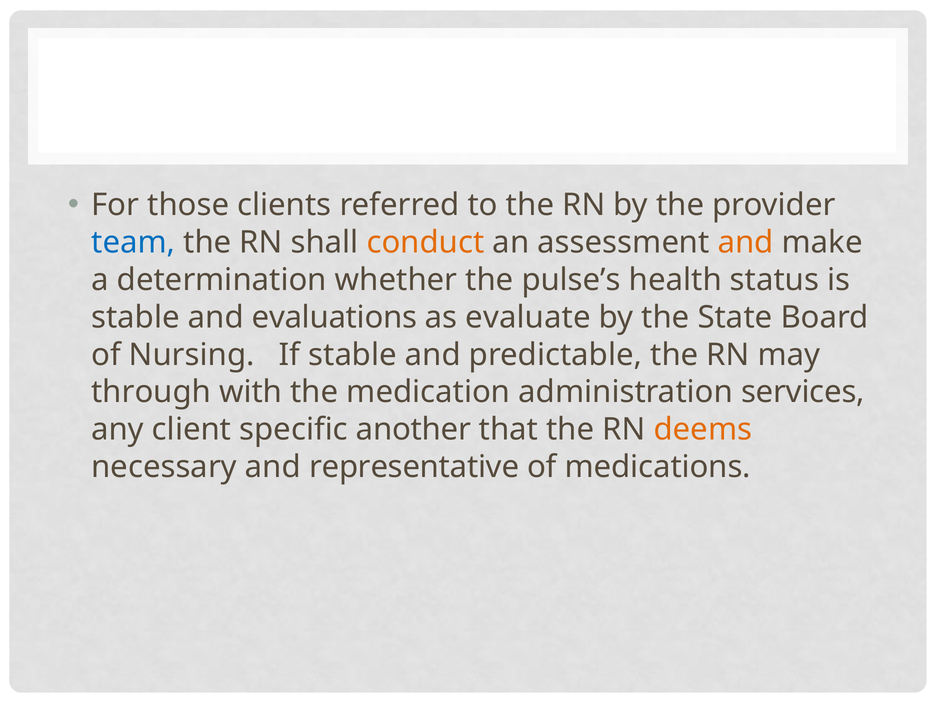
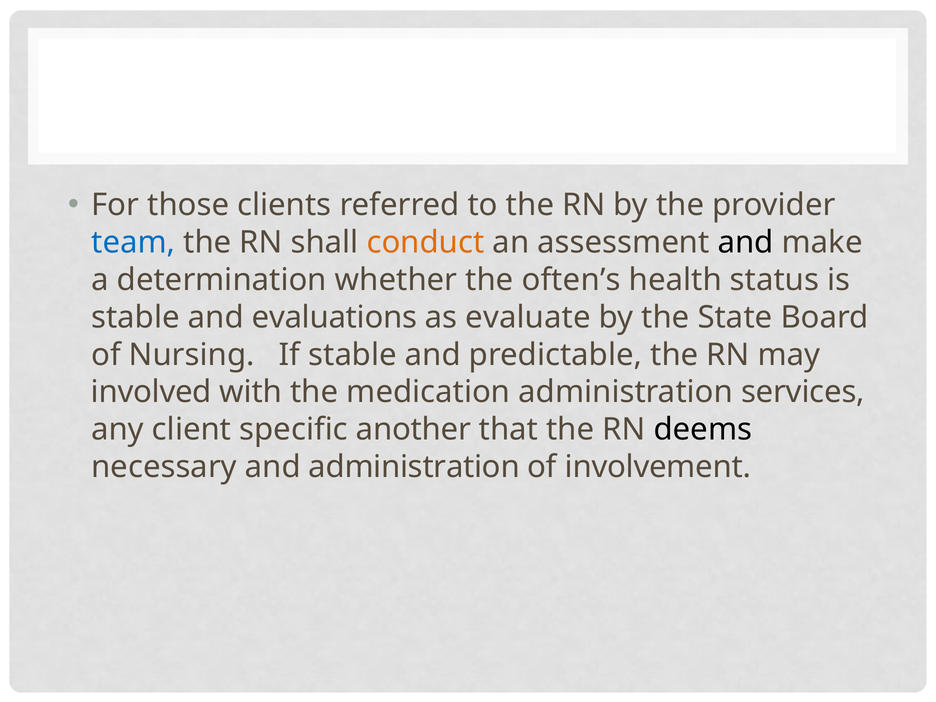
and at (746, 242) colour: orange -> black
pulse’s: pulse’s -> often’s
through: through -> involved
deems colour: orange -> black
and representative: representative -> administration
medications: medications -> involvement
